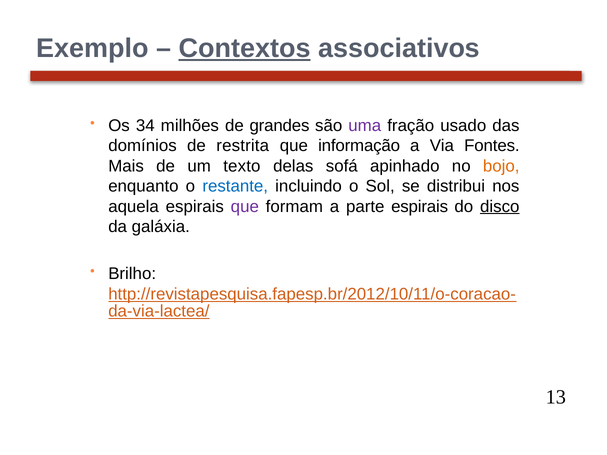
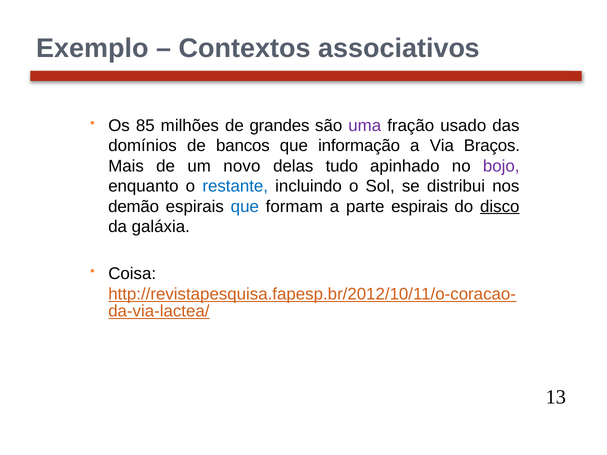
Contextos underline: present -> none
34: 34 -> 85
restrita: restrita -> bancos
Fontes: Fontes -> Braços
texto: texto -> novo
sofá: sofá -> tudo
bojo colour: orange -> purple
aquela: aquela -> demão
que at (245, 207) colour: purple -> blue
Brilho: Brilho -> Coisa
